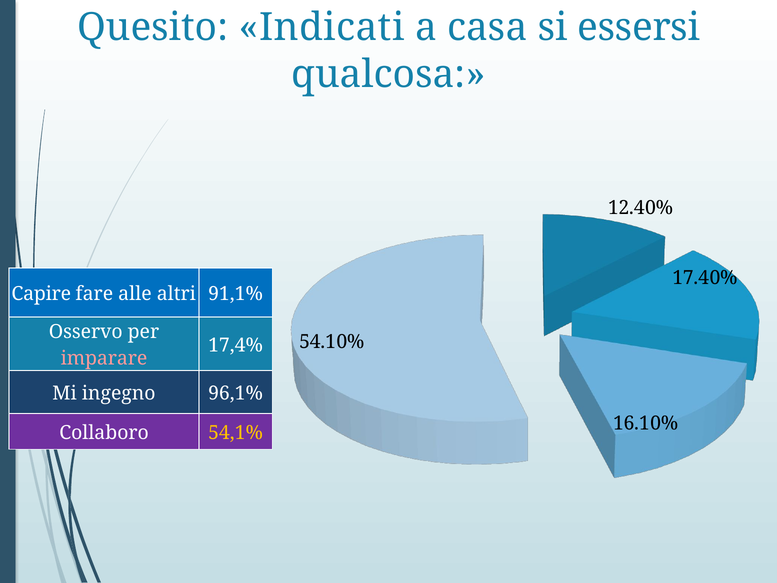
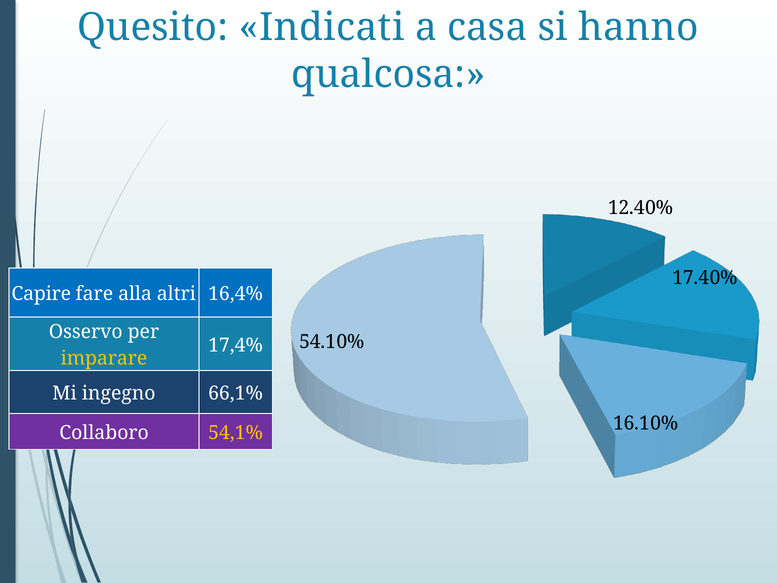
essersi: essersi -> hanno
alle: alle -> alla
91,1%: 91,1% -> 16,4%
imparare colour: pink -> yellow
96,1%: 96,1% -> 66,1%
